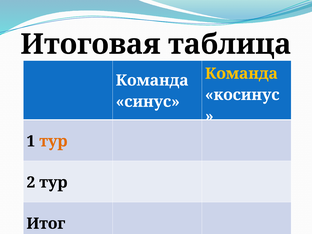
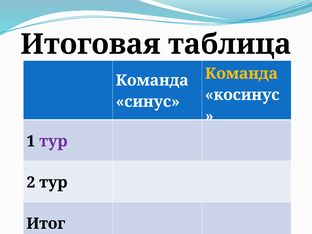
тур at (53, 141) colour: orange -> purple
